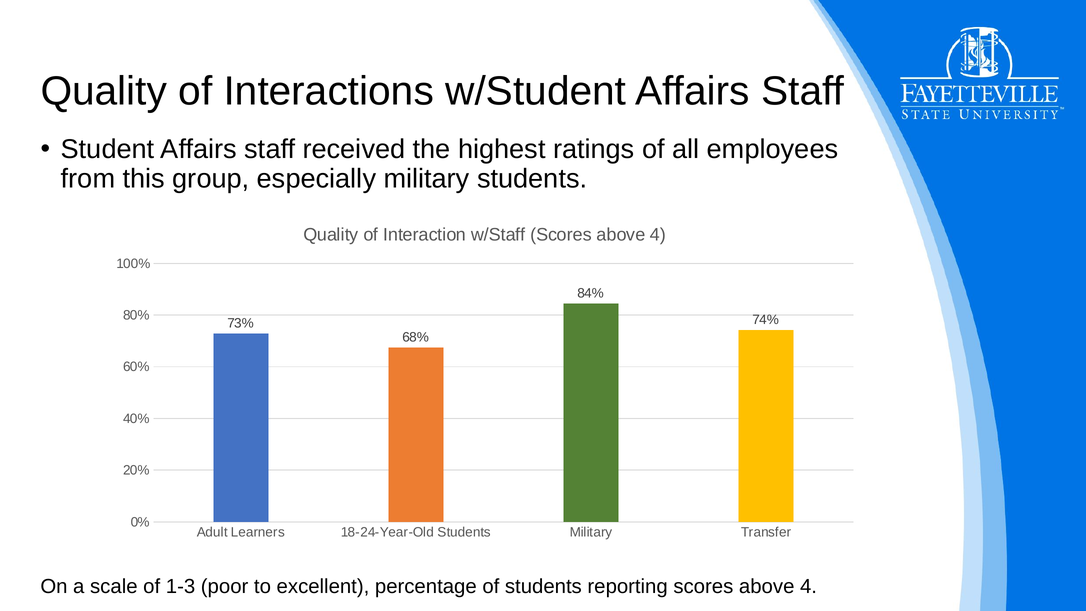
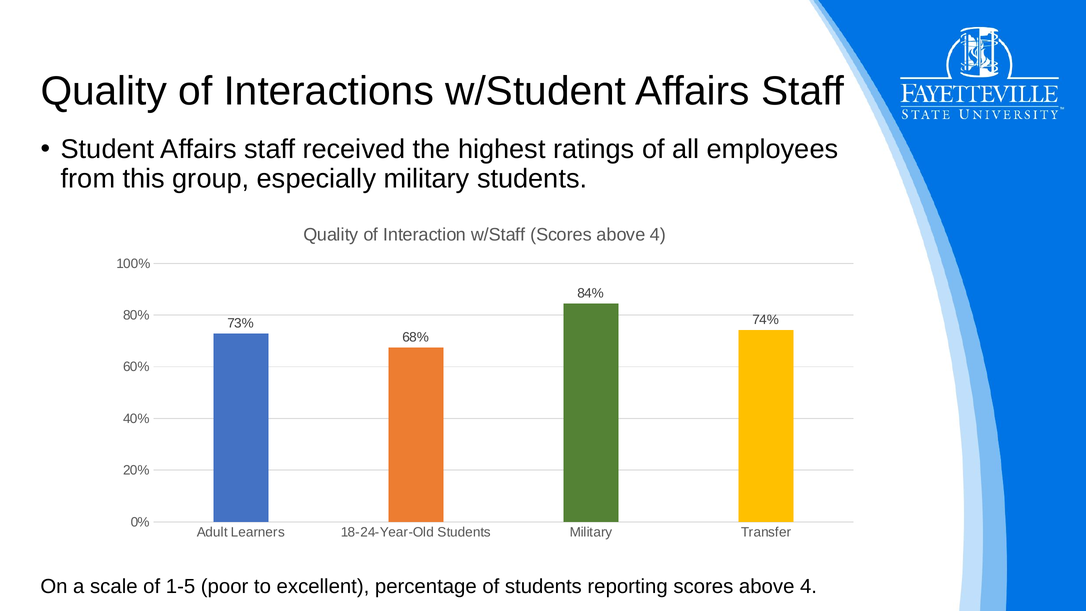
1-3: 1-3 -> 1-5
